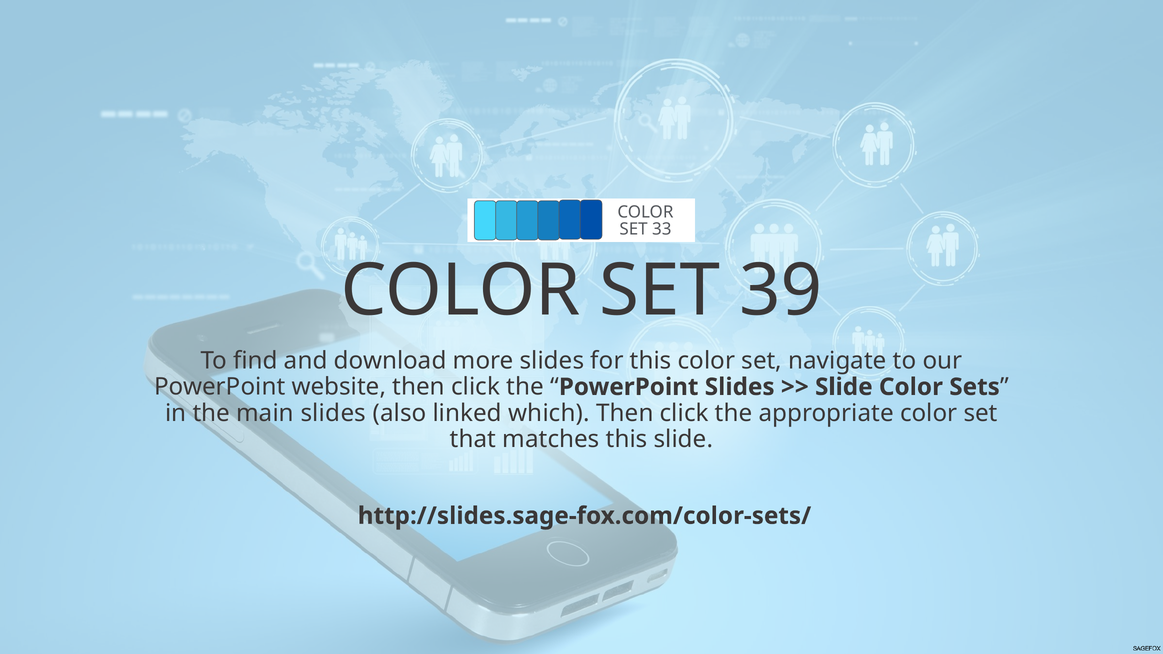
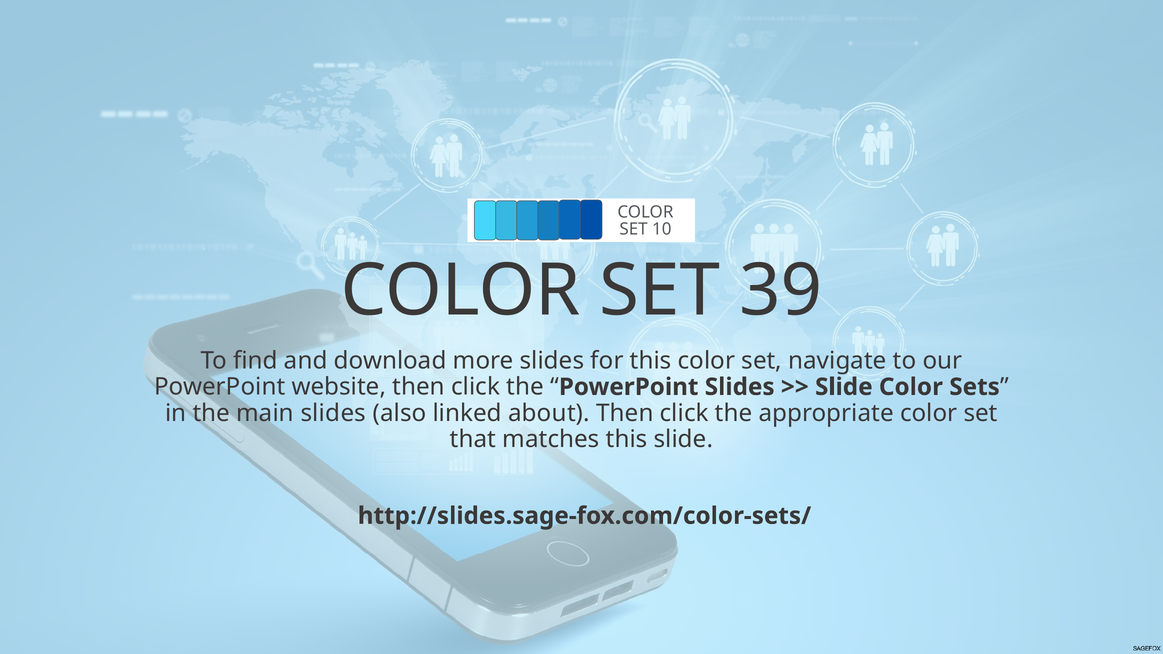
33: 33 -> 10
which: which -> about
